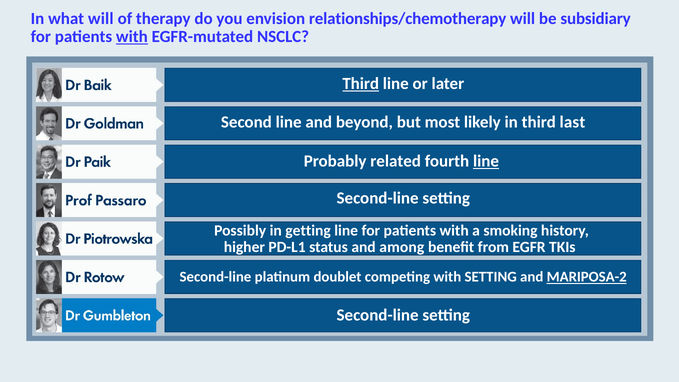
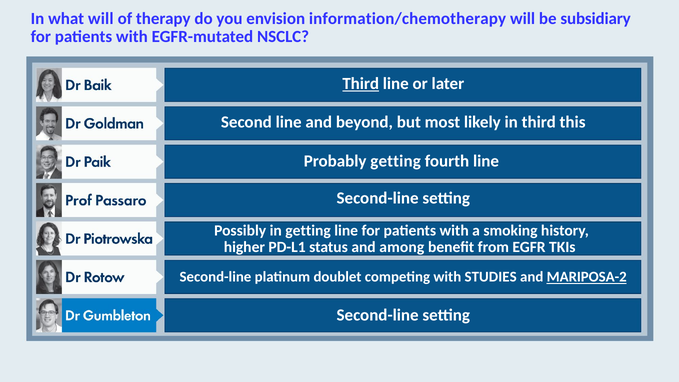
relationships/chemotherapy: relationships/chemotherapy -> information/chemotherapy
with at (132, 37) underline: present -> none
last: last -> this
Probably related: related -> getting
line at (486, 161) underline: present -> none
with SETTING: SETTING -> STUDIES
